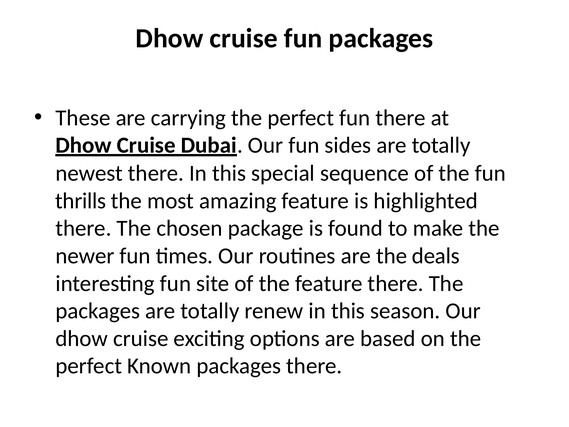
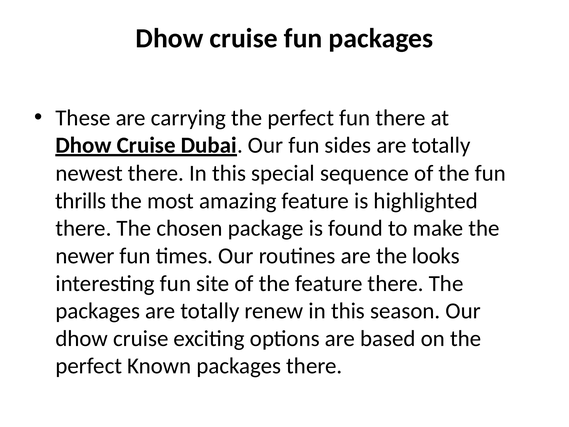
deals: deals -> looks
